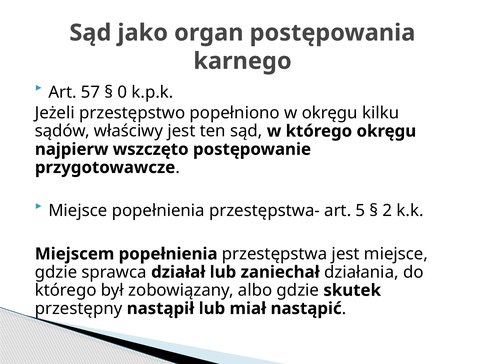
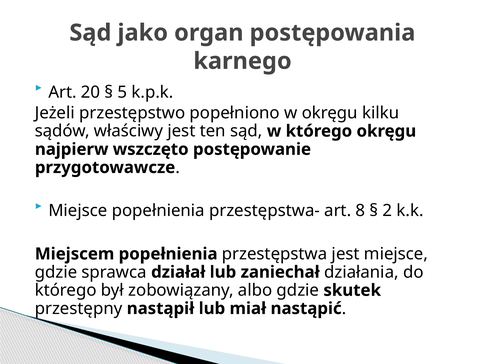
57: 57 -> 20
0: 0 -> 5
5: 5 -> 8
